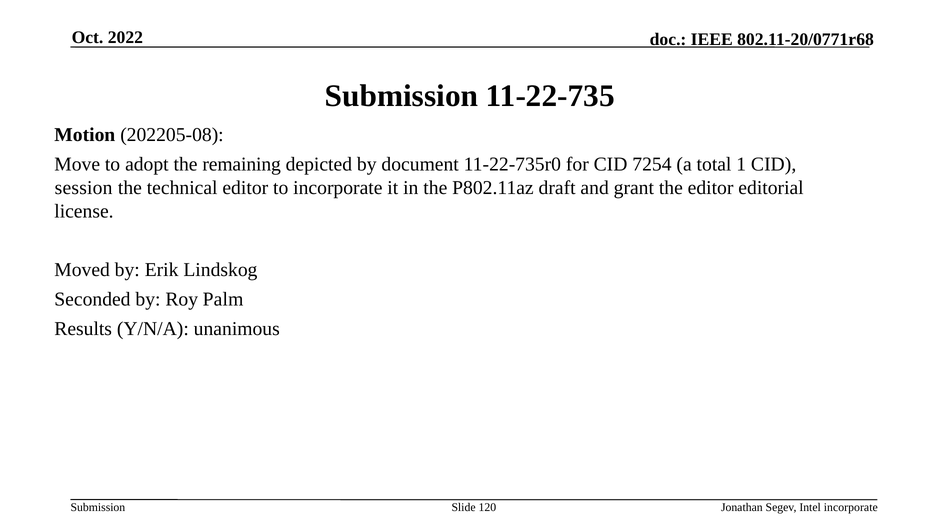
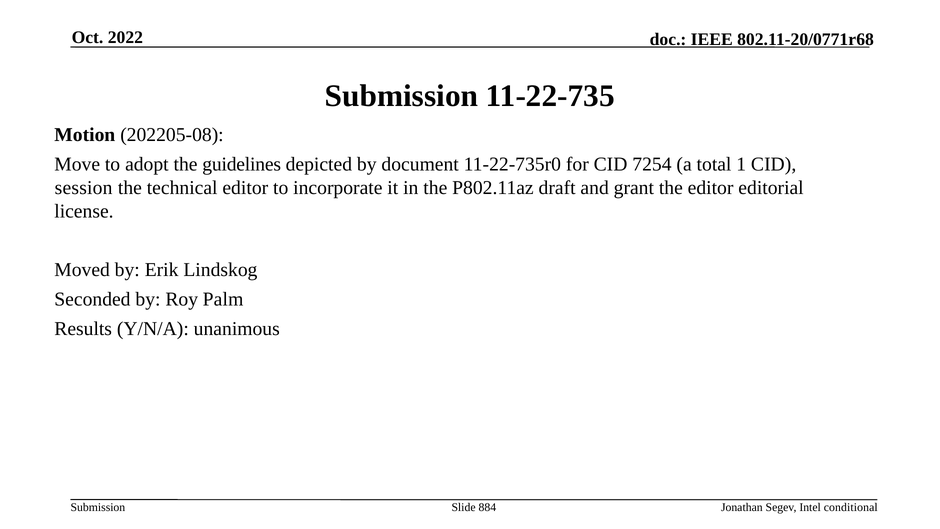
remaining: remaining -> guidelines
120: 120 -> 884
Intel incorporate: incorporate -> conditional
